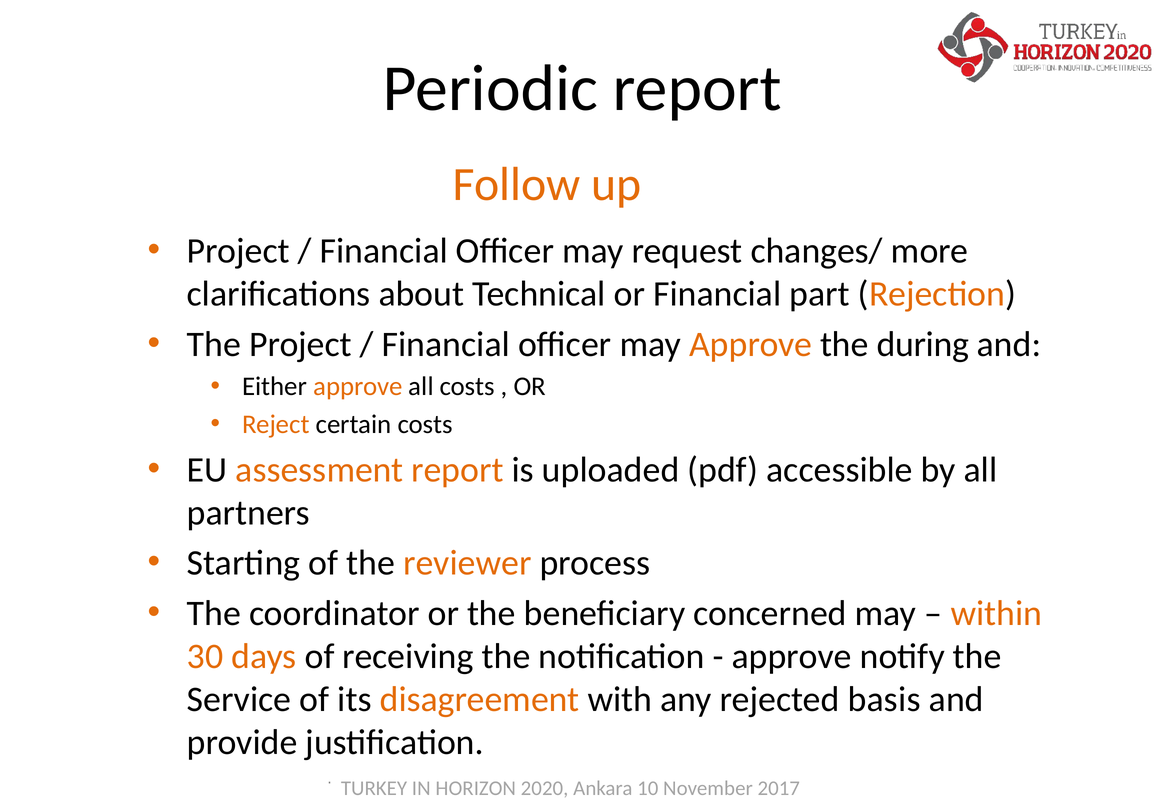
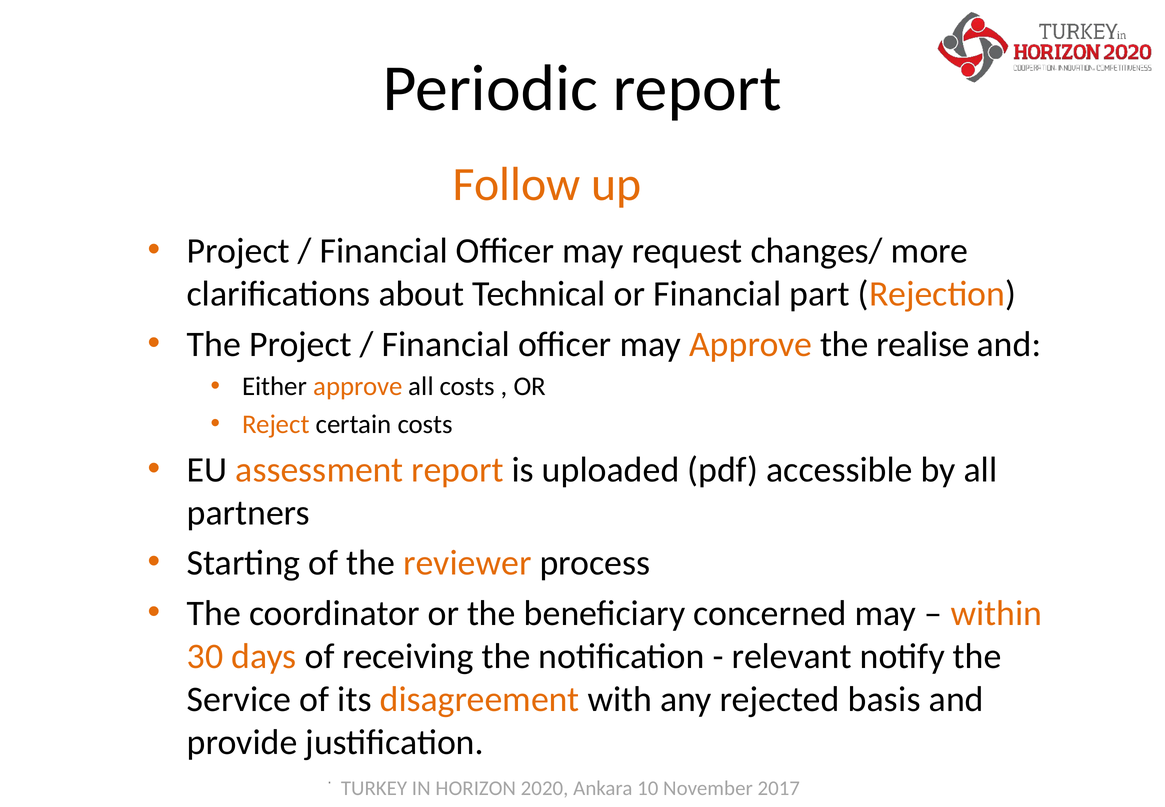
during: during -> realise
approve at (792, 656): approve -> relevant
